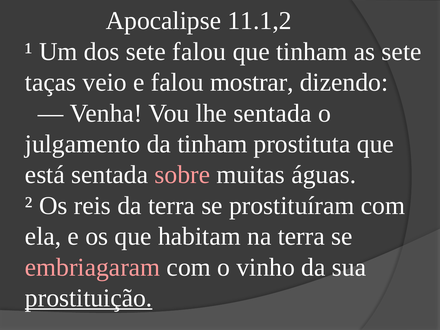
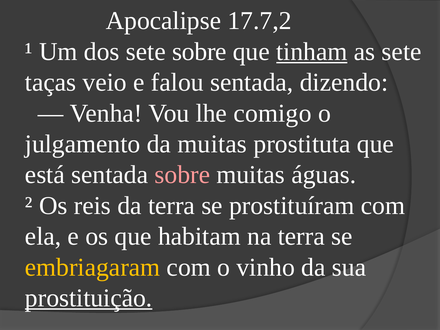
11.1,2: 11.1,2 -> 17.7,2
sete falou: falou -> sobre
tinham at (312, 52) underline: none -> present
falou mostrar: mostrar -> sentada
lhe sentada: sentada -> comigo
da tinham: tinham -> muitas
embriagaram colour: pink -> yellow
